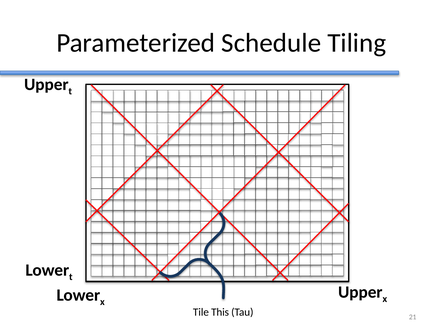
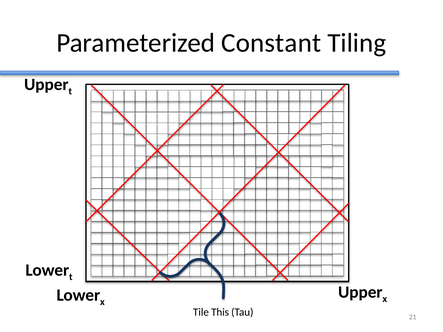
Schedule: Schedule -> Constant
